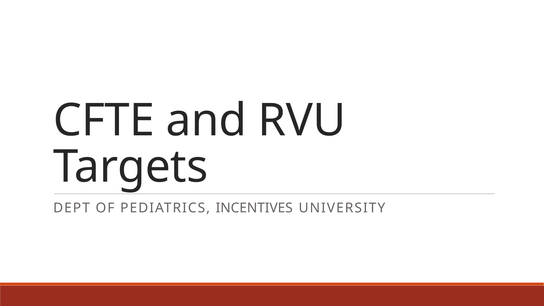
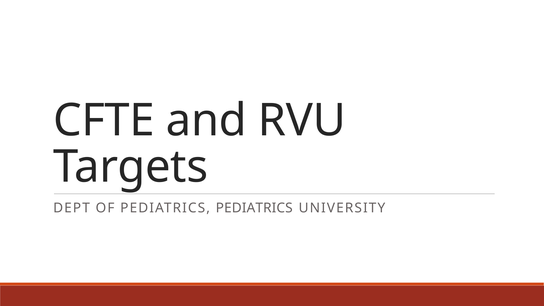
PEDIATRICS INCENTIVES: INCENTIVES -> PEDIATRICS
